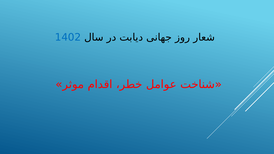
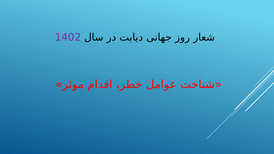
1402 colour: blue -> purple
